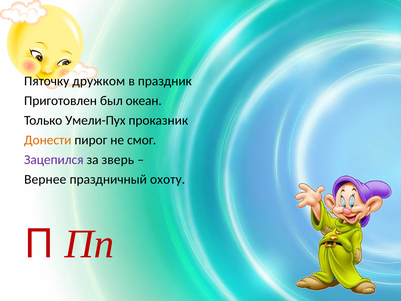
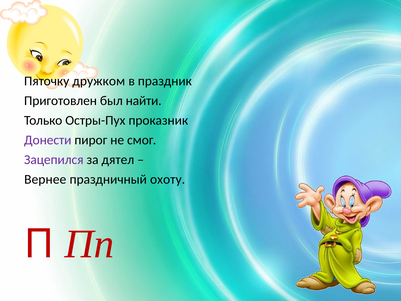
океан: океан -> найти
Умели-Пух: Умели-Пух -> Остры-Пух
Донести colour: orange -> purple
зверь: зверь -> дятел
